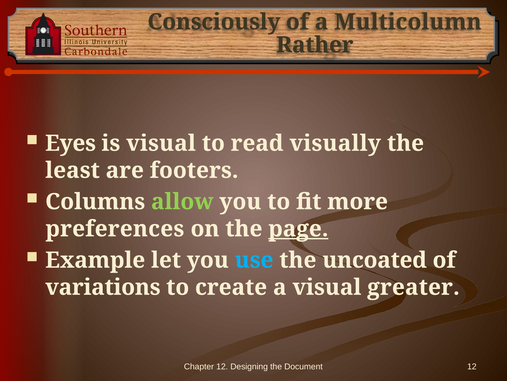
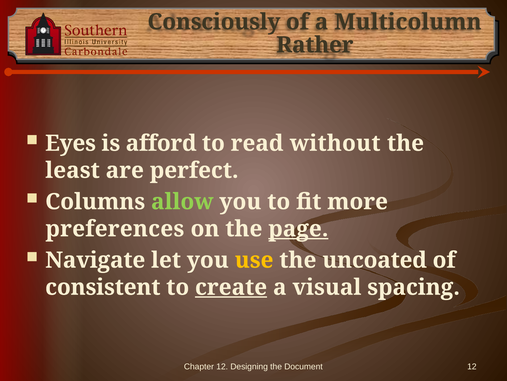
is visual: visual -> afford
visually: visually -> without
footers: footers -> perfect
Example: Example -> Navigate
use colour: light blue -> yellow
variations: variations -> consistent
create underline: none -> present
greater: greater -> spacing
